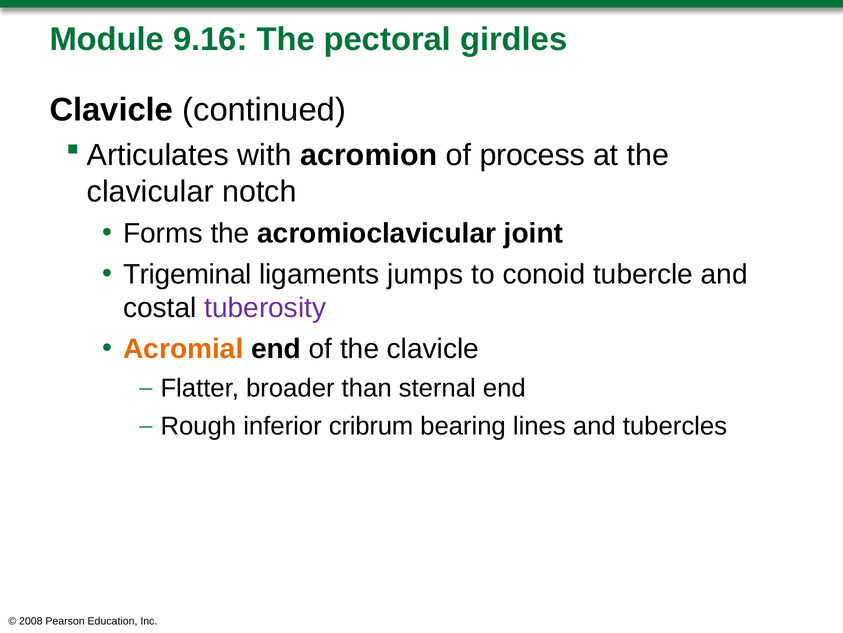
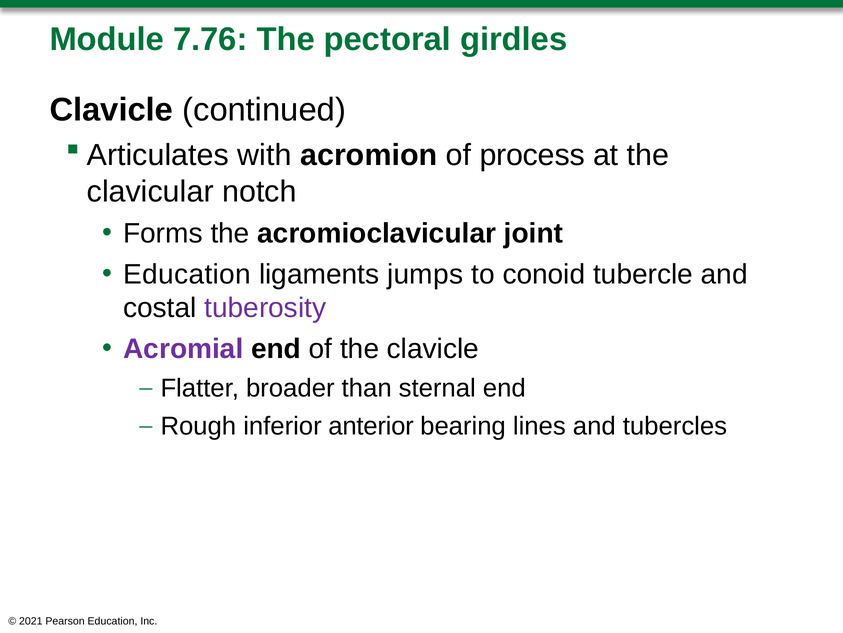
9.16: 9.16 -> 7.76
Trigeminal at (187, 274): Trigeminal -> Education
Acromial colour: orange -> purple
cribrum: cribrum -> anterior
2008: 2008 -> 2021
